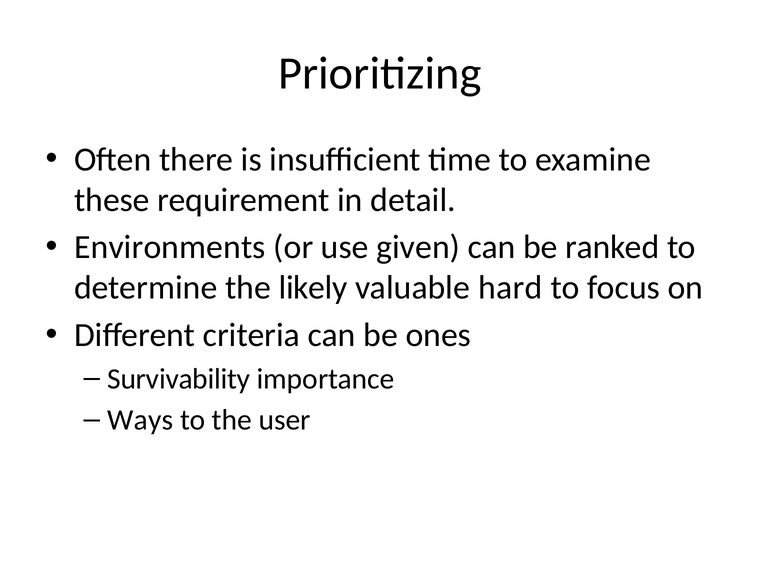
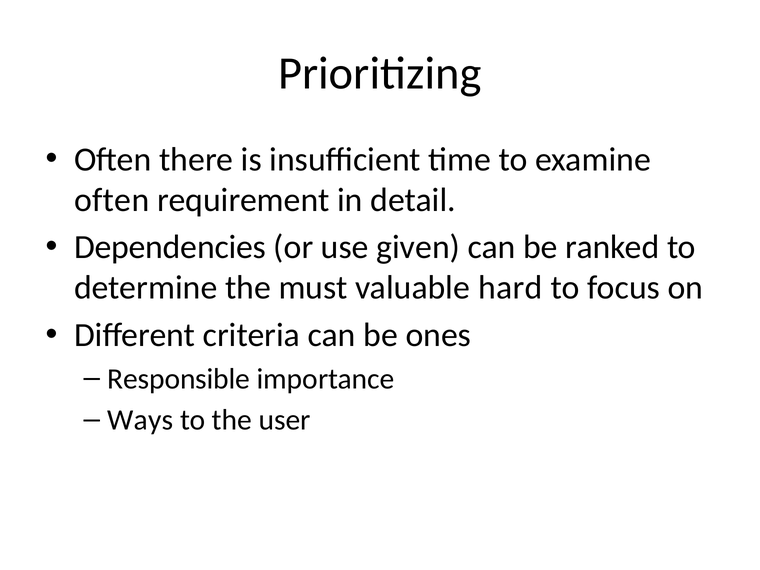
these at (112, 200): these -> often
Environments: Environments -> Dependencies
likely: likely -> must
Survivability: Survivability -> Responsible
